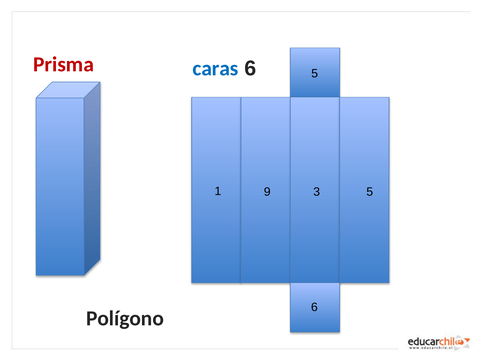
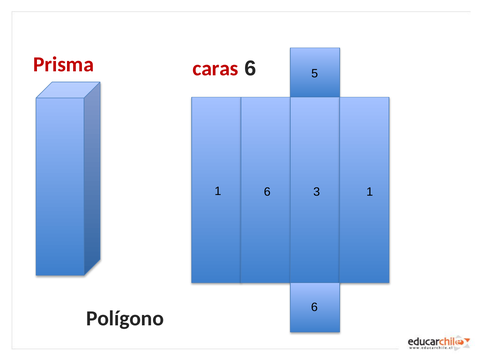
caras colour: blue -> red
1 9: 9 -> 6
3 5: 5 -> 1
